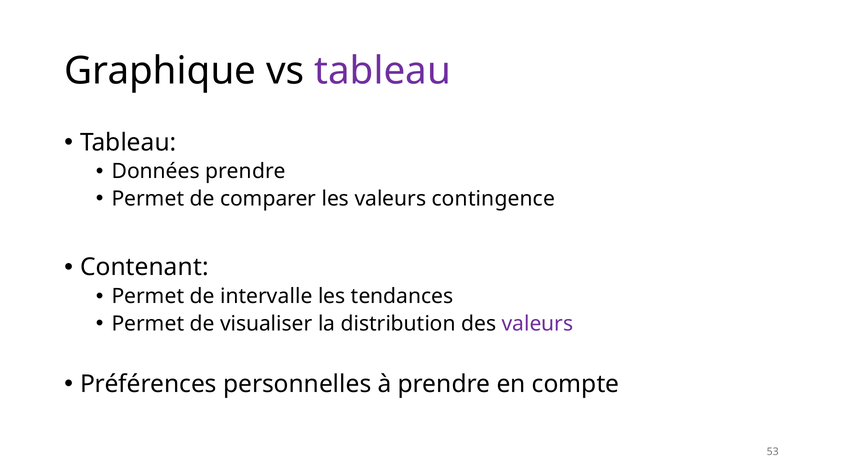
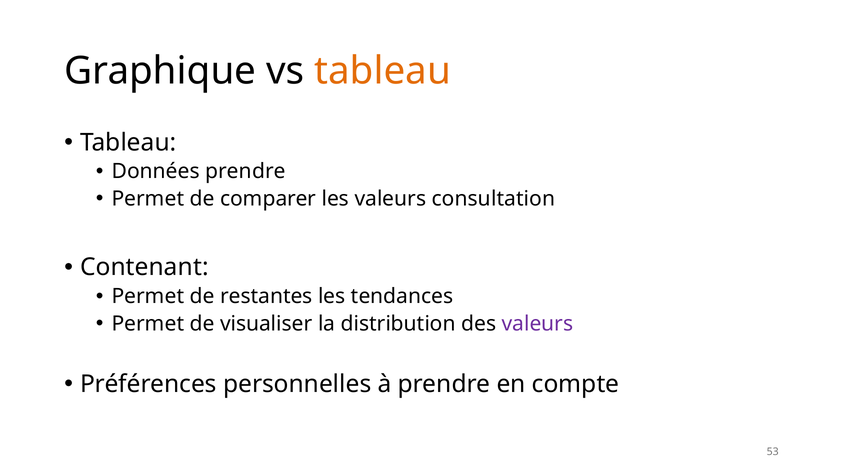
tableau at (383, 71) colour: purple -> orange
contingence: contingence -> consultation
intervalle: intervalle -> restantes
